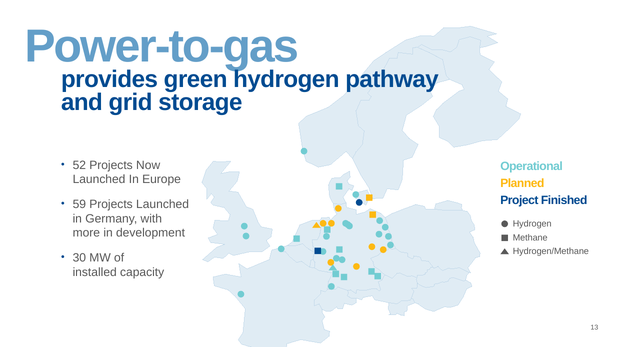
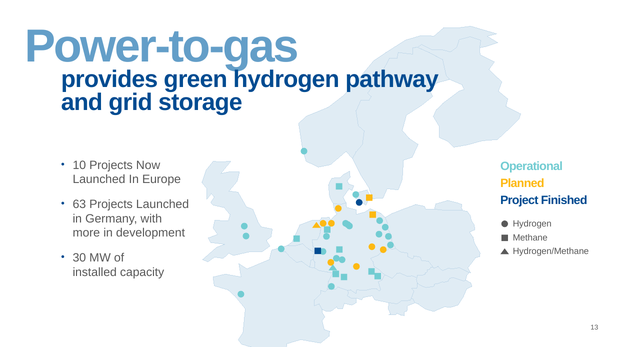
52: 52 -> 10
59: 59 -> 63
